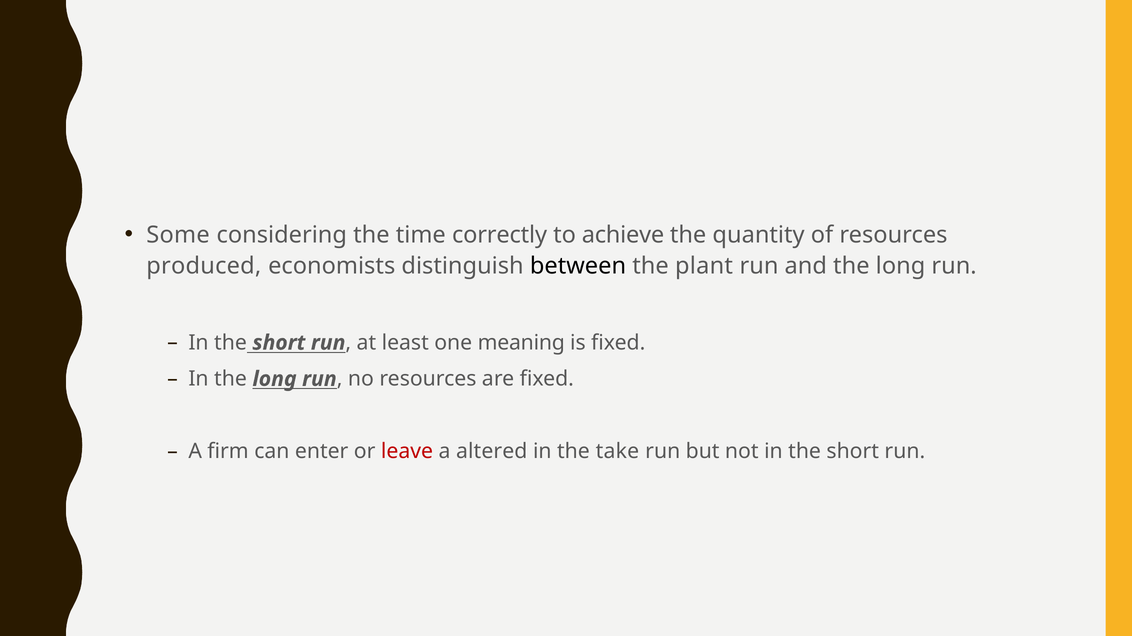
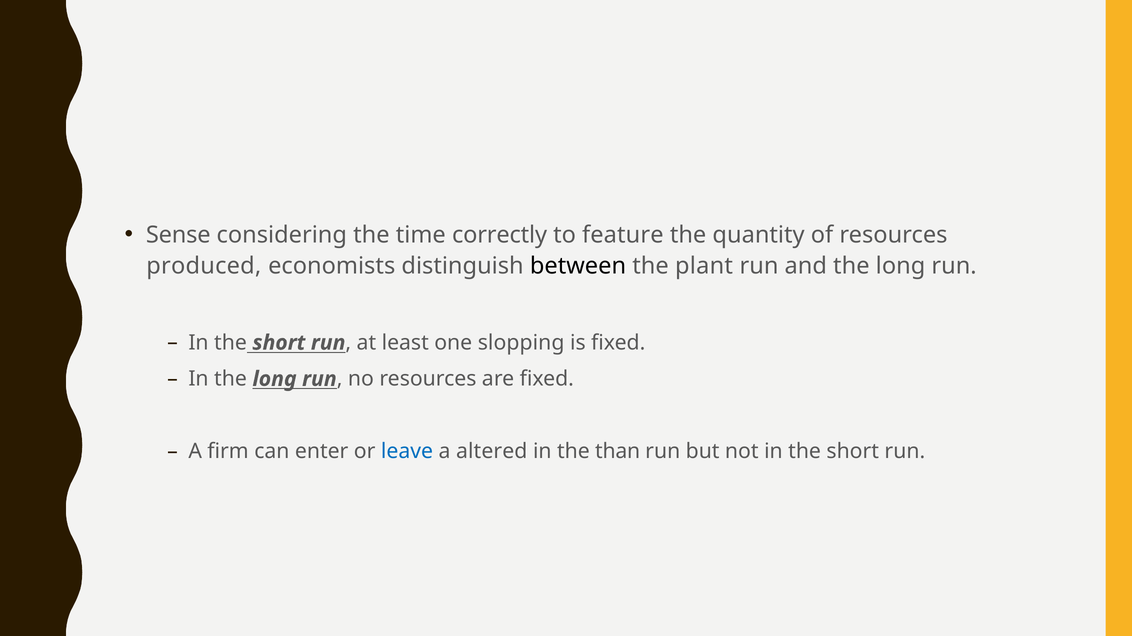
Some: Some -> Sense
achieve: achieve -> feature
meaning: meaning -> slopping
leave colour: red -> blue
take: take -> than
